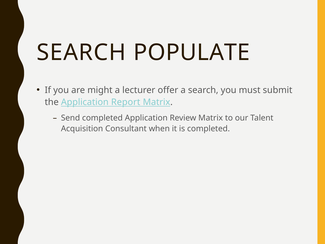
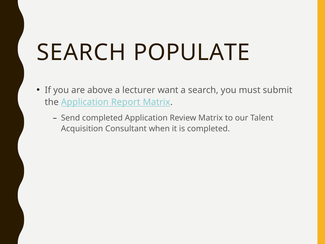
might: might -> above
offer: offer -> want
